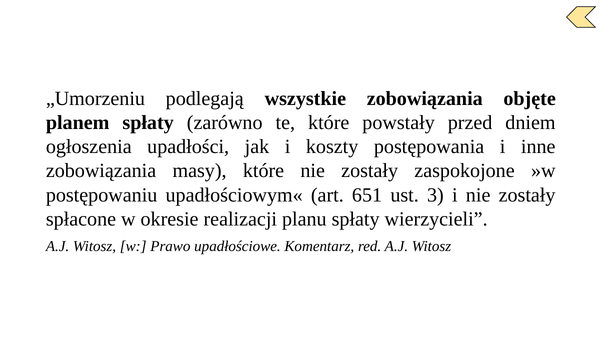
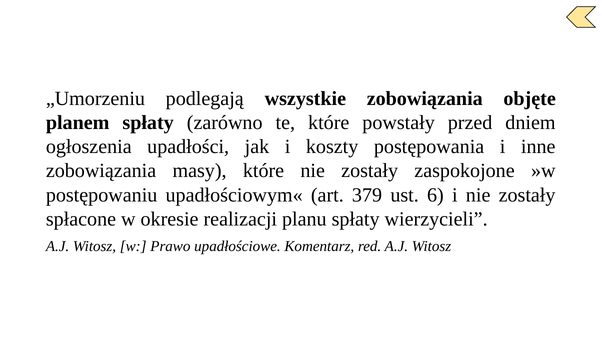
651: 651 -> 379
3: 3 -> 6
